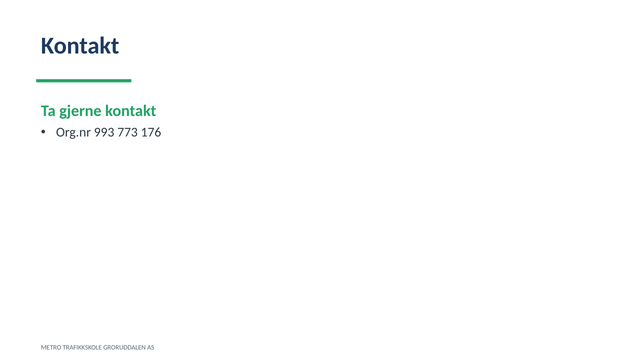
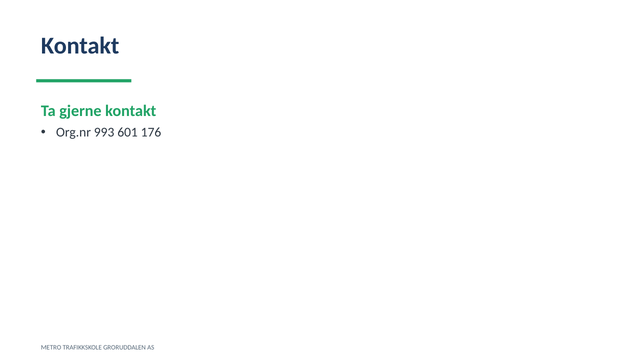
773: 773 -> 601
